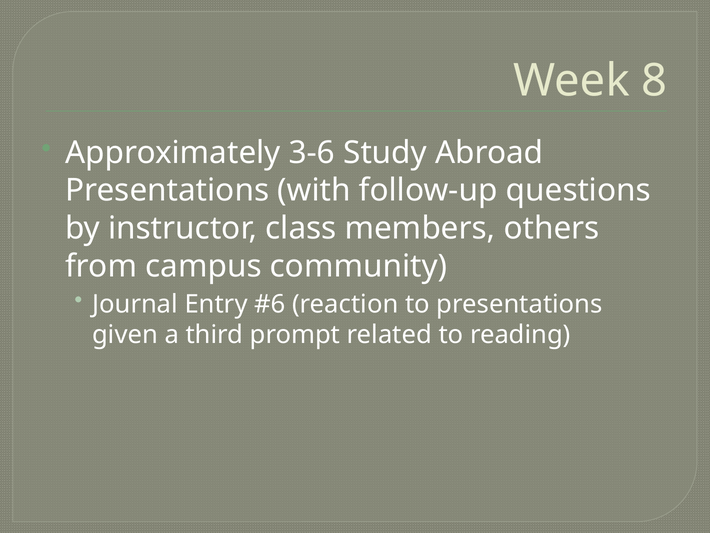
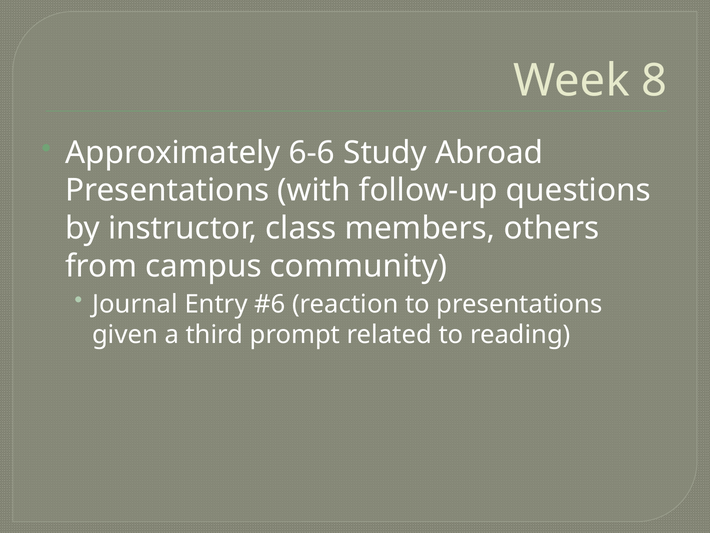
3-6: 3-6 -> 6-6
